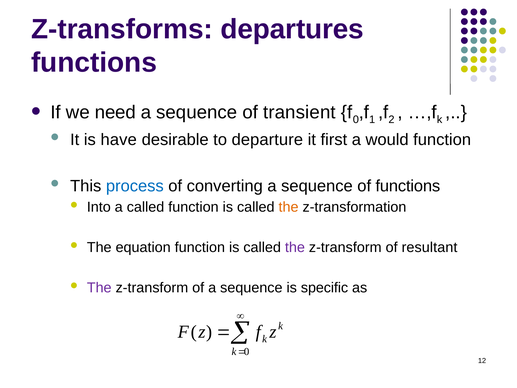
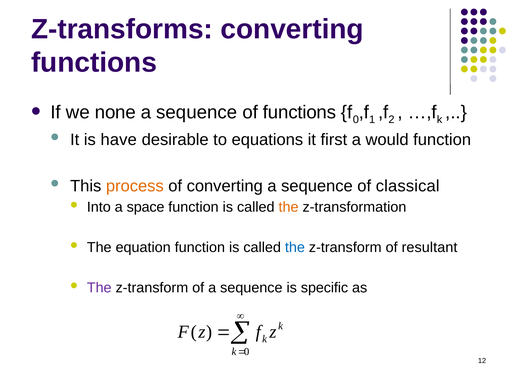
Z-transforms departures: departures -> converting
need: need -> none
of transient: transient -> functions
departure: departure -> equations
process colour: blue -> orange
of functions: functions -> classical
a called: called -> space
the at (295, 247) colour: purple -> blue
